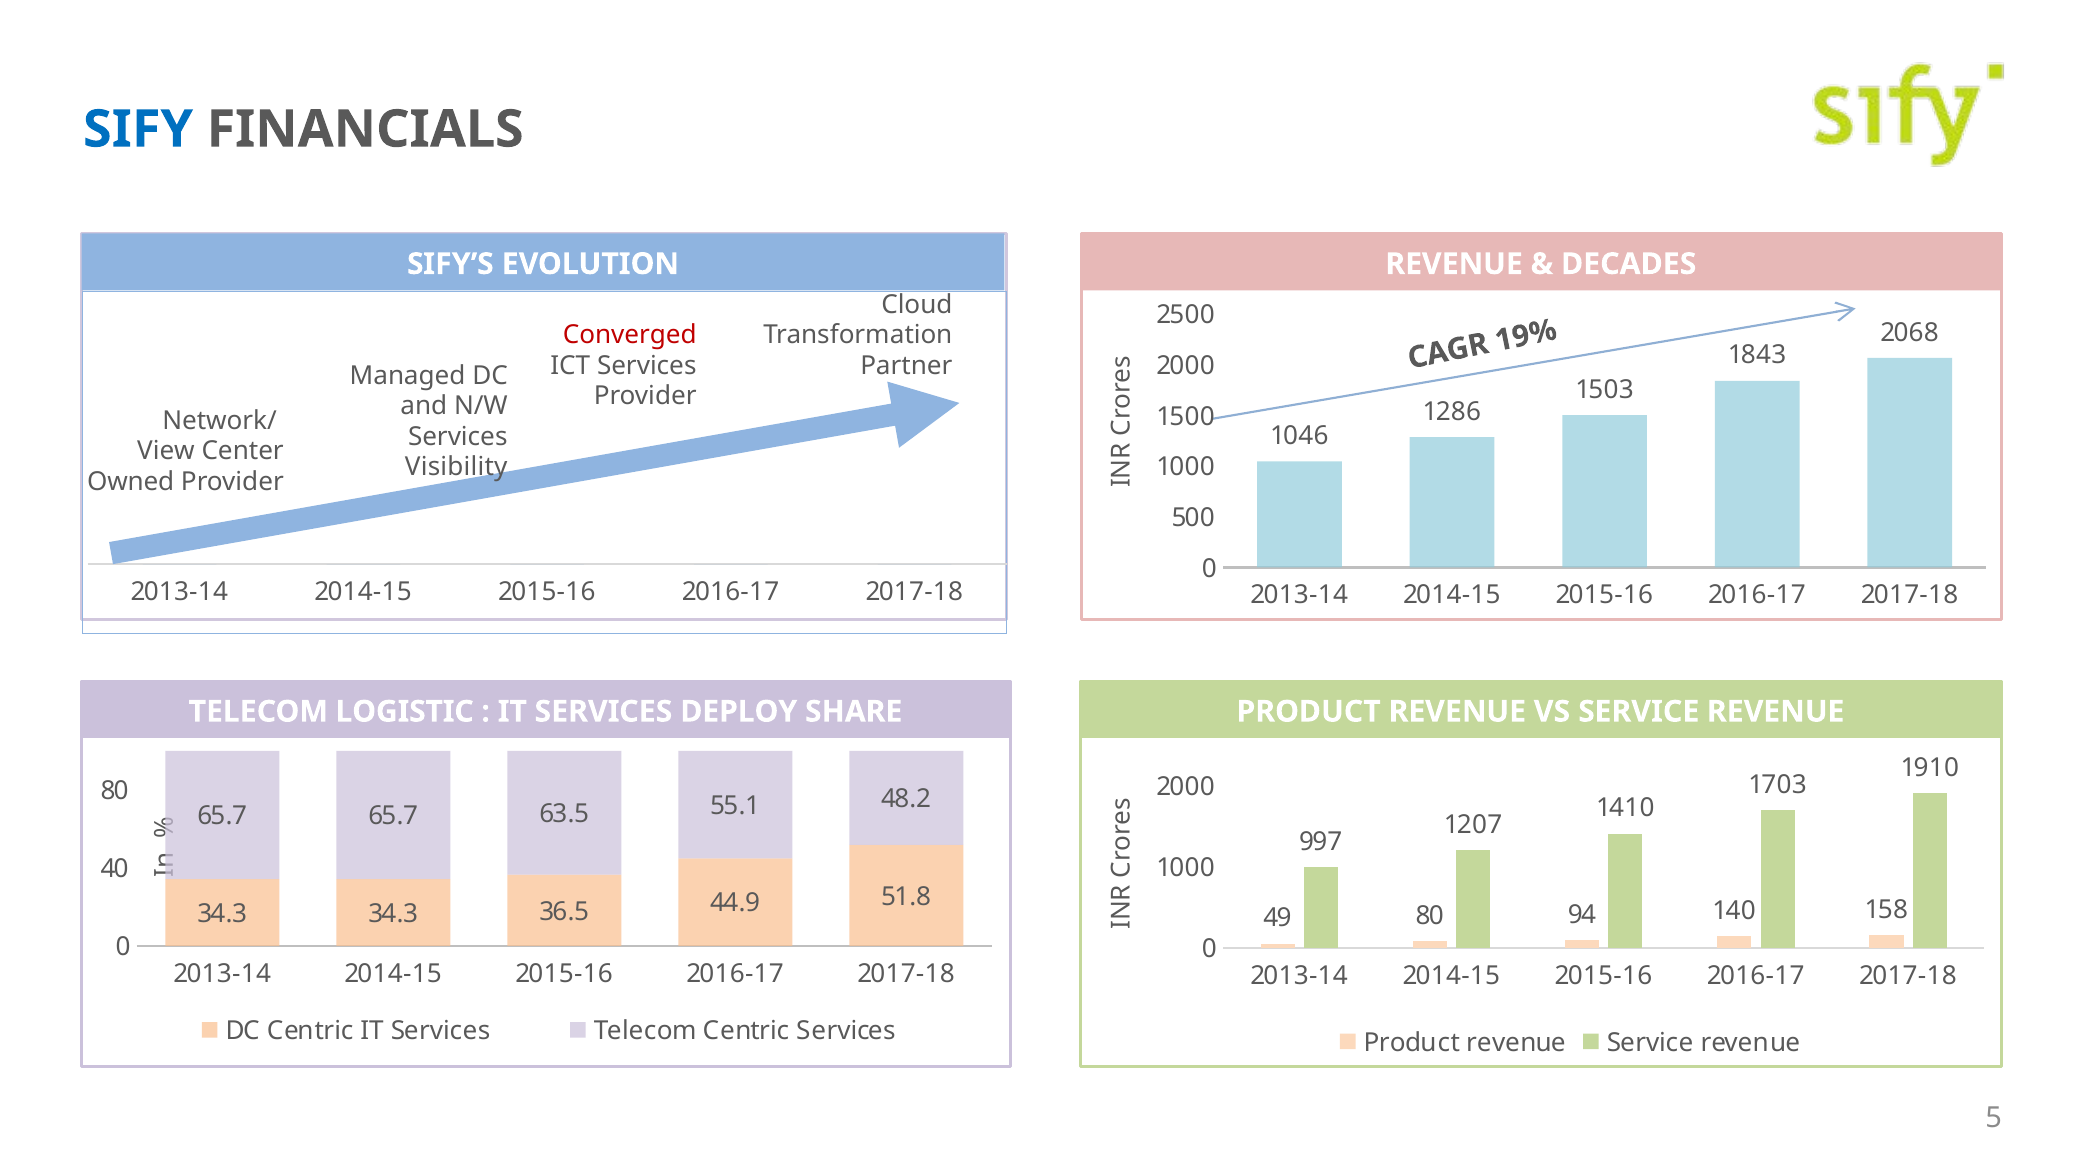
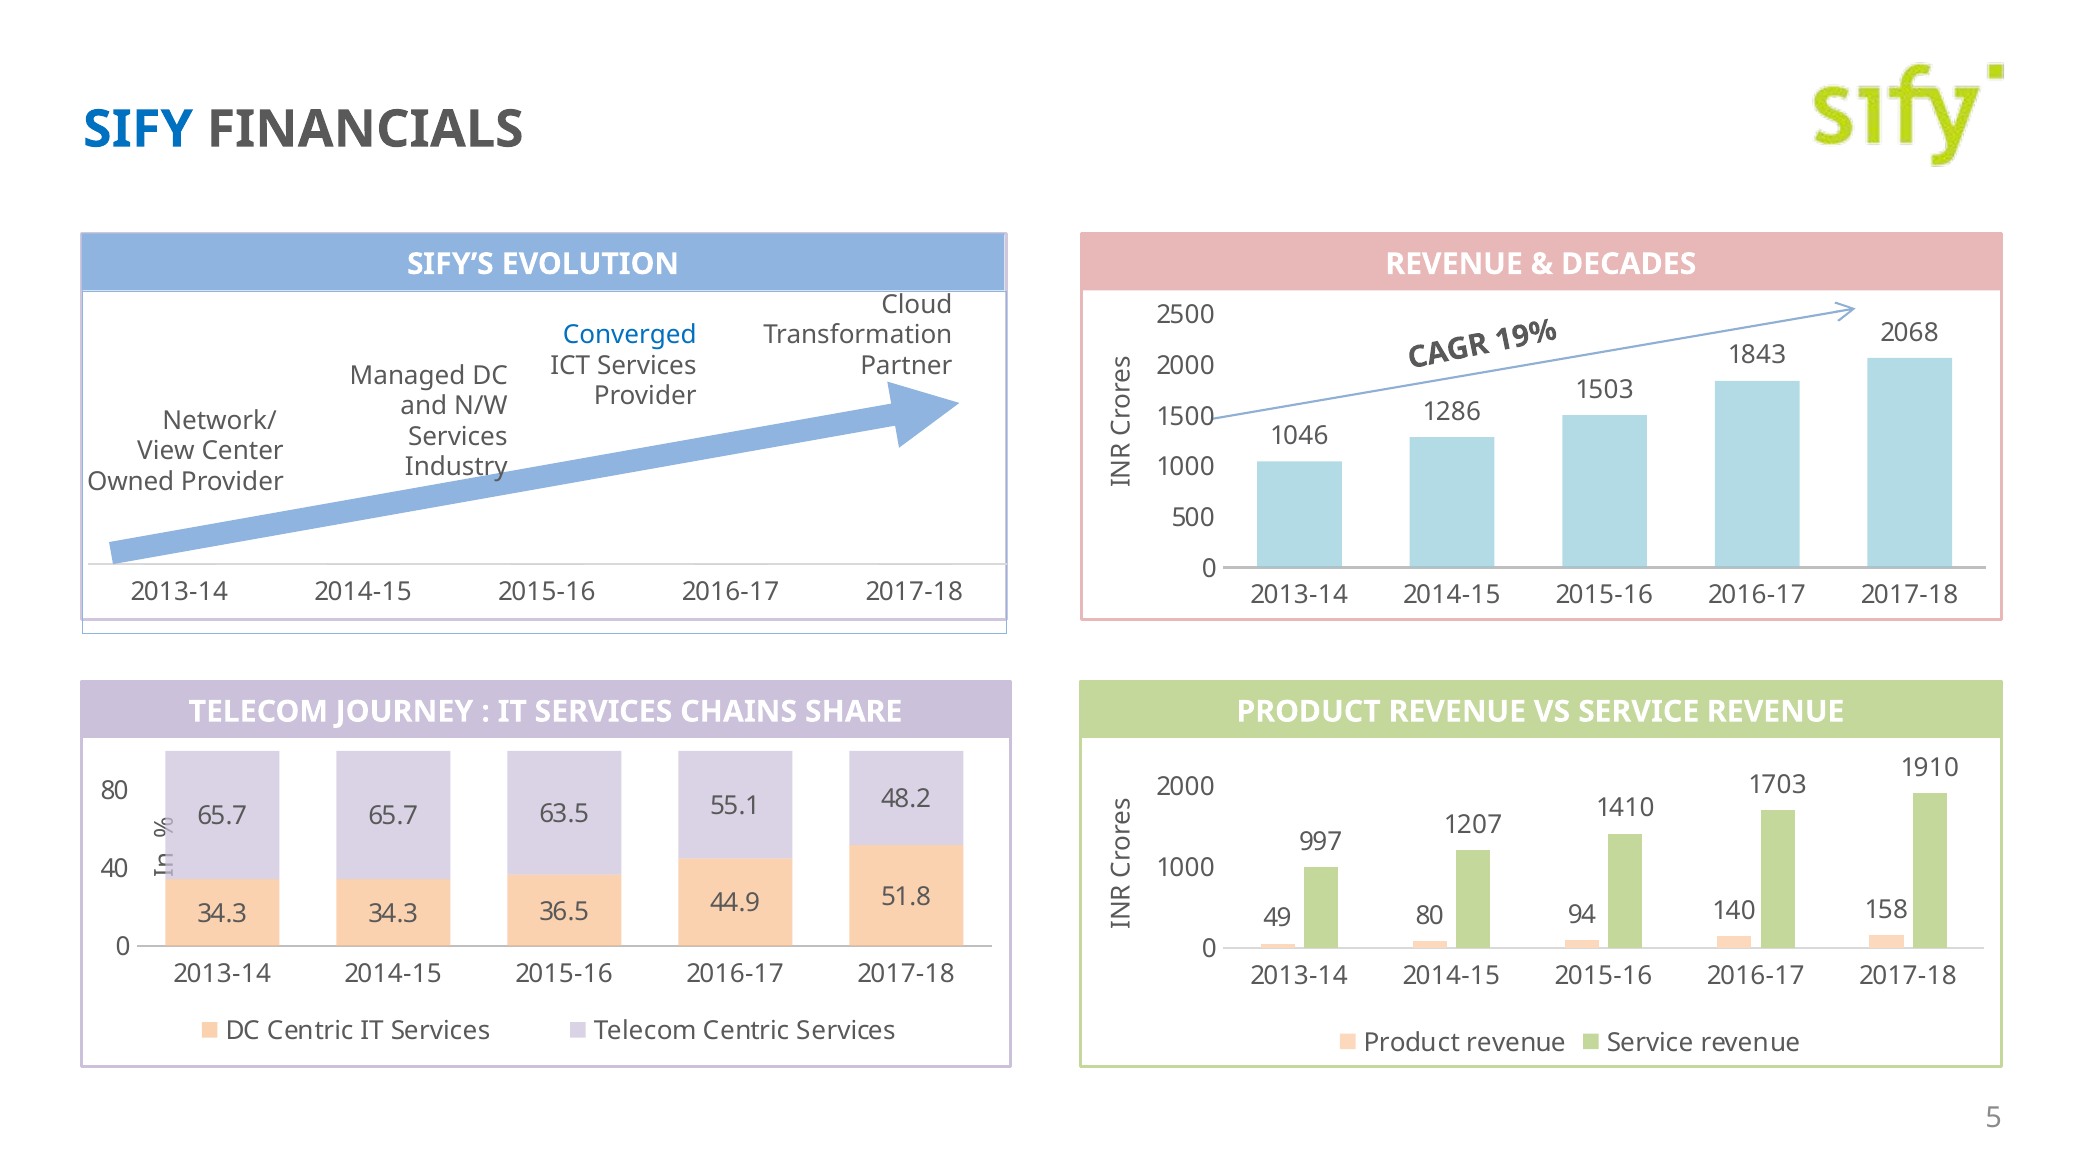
Converged colour: red -> blue
Visibility: Visibility -> Industry
LOGISTIC: LOGISTIC -> JOURNEY
DEPLOY: DEPLOY -> CHAINS
